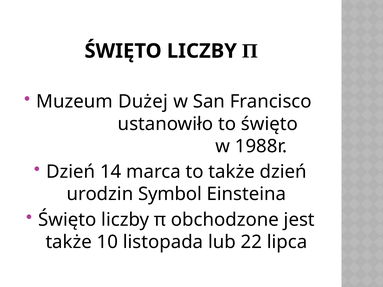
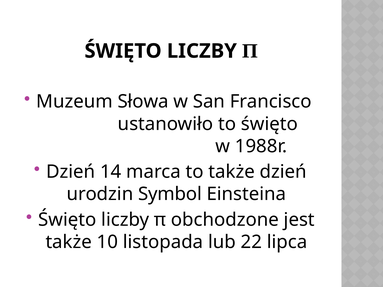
Dużej: Dużej -> Słowa
